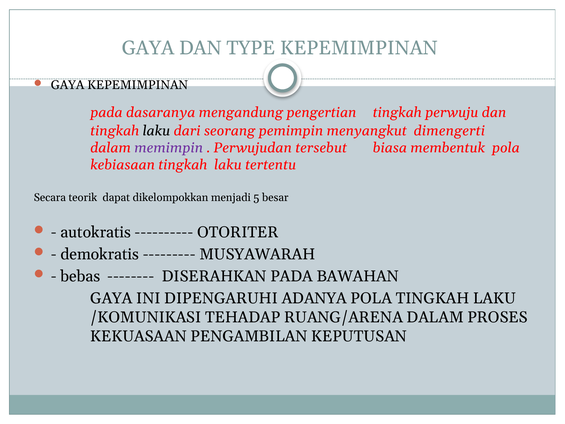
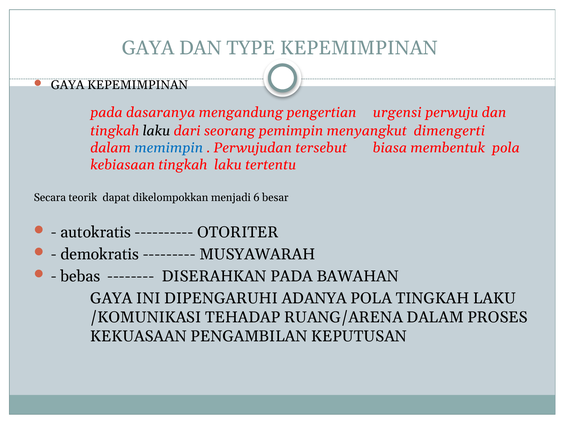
pengertian tingkah: tingkah -> urgensi
memimpin colour: purple -> blue
5: 5 -> 6
